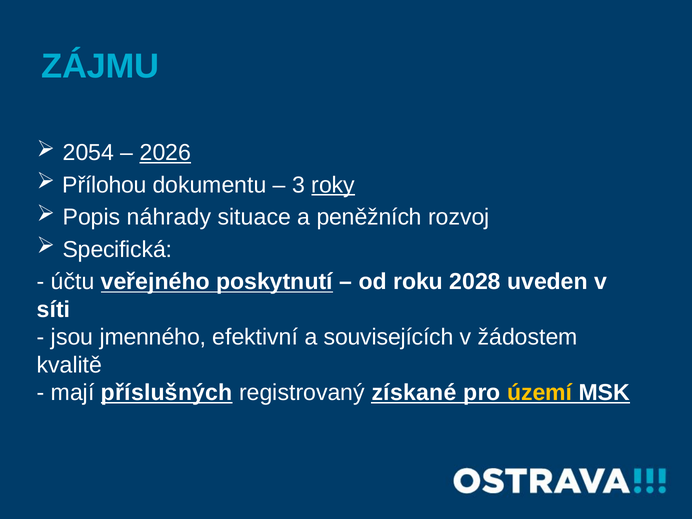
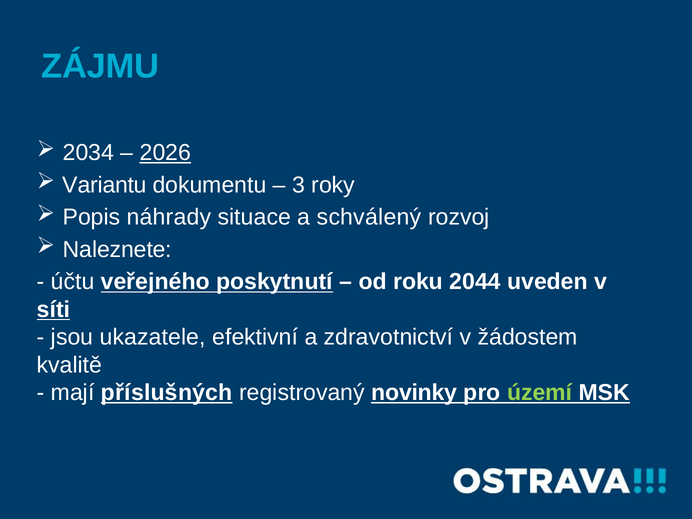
2054: 2054 -> 2034
Přílohou: Přílohou -> Variantu
roky underline: present -> none
peněžních: peněžních -> schválený
Specifická: Specifická -> Naleznete
2028: 2028 -> 2044
síti underline: none -> present
jmenného: jmenného -> ukazatele
souvisejících: souvisejících -> zdravotnictví
získané: získané -> novinky
území colour: yellow -> light green
